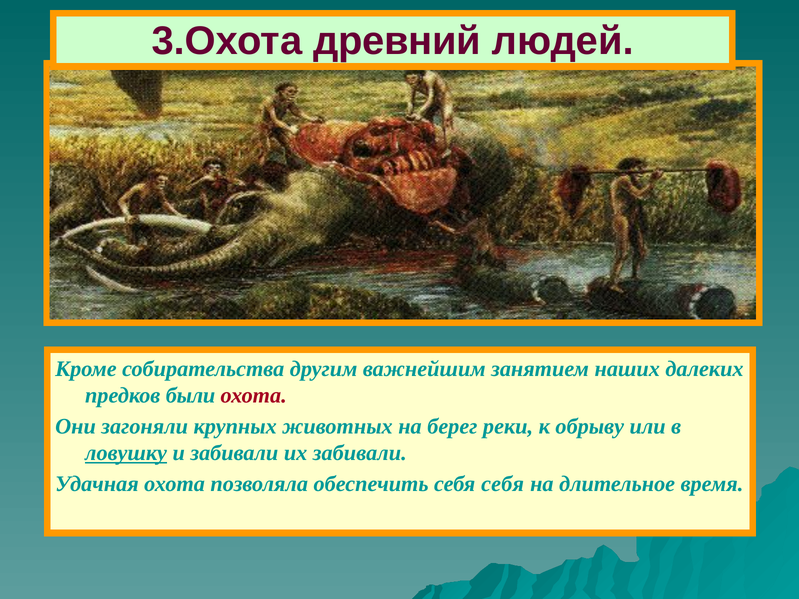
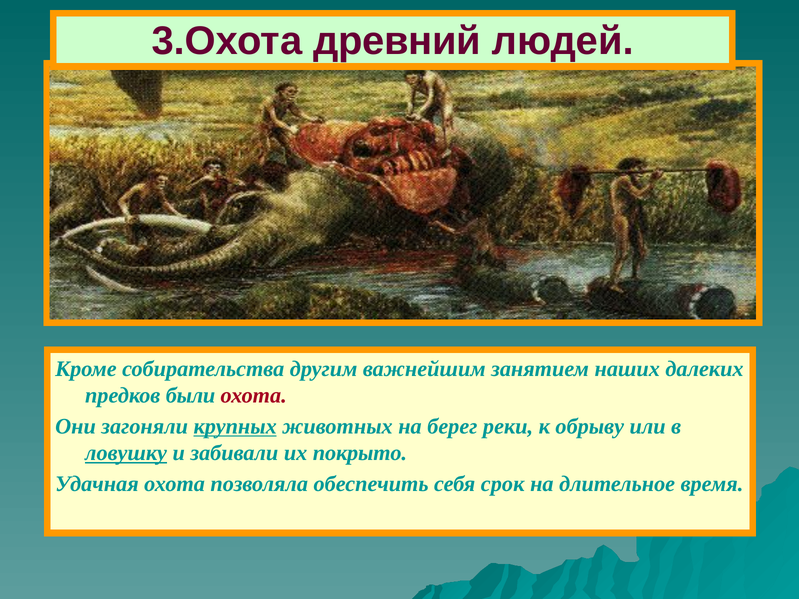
крупных underline: none -> present
их забивали: забивали -> покрыто
себя себя: себя -> срок
